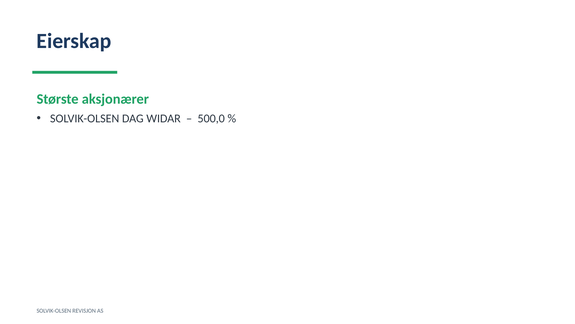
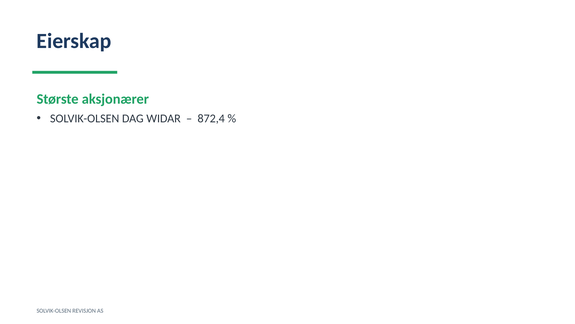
500,0: 500,0 -> 872,4
